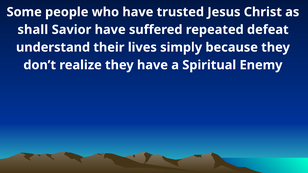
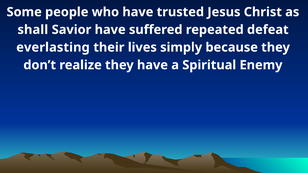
understand: understand -> everlasting
